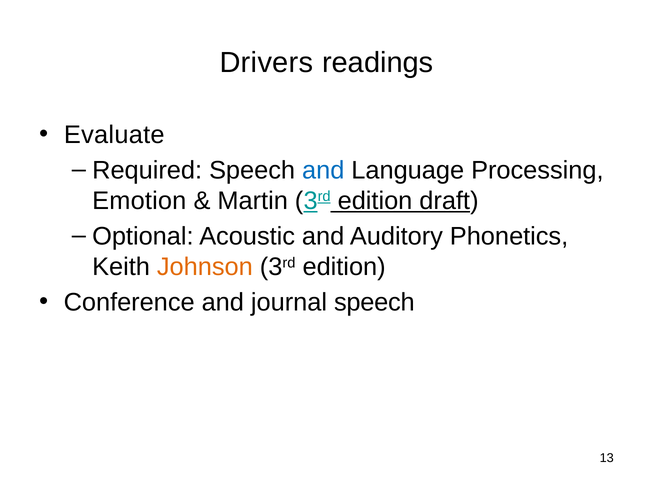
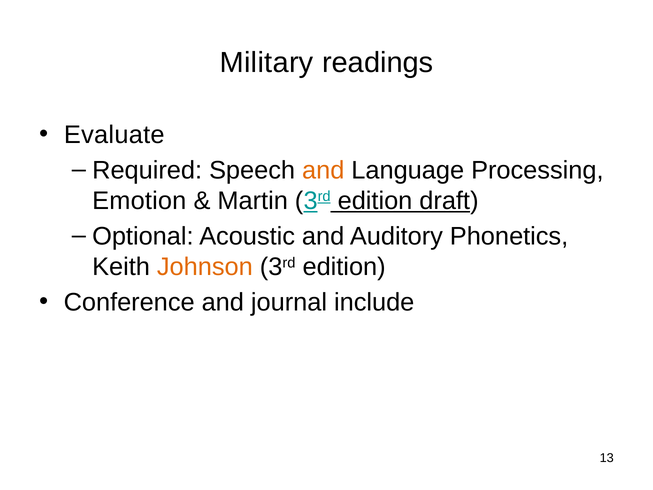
Drivers: Drivers -> Military
and at (323, 170) colour: blue -> orange
journal speech: speech -> include
